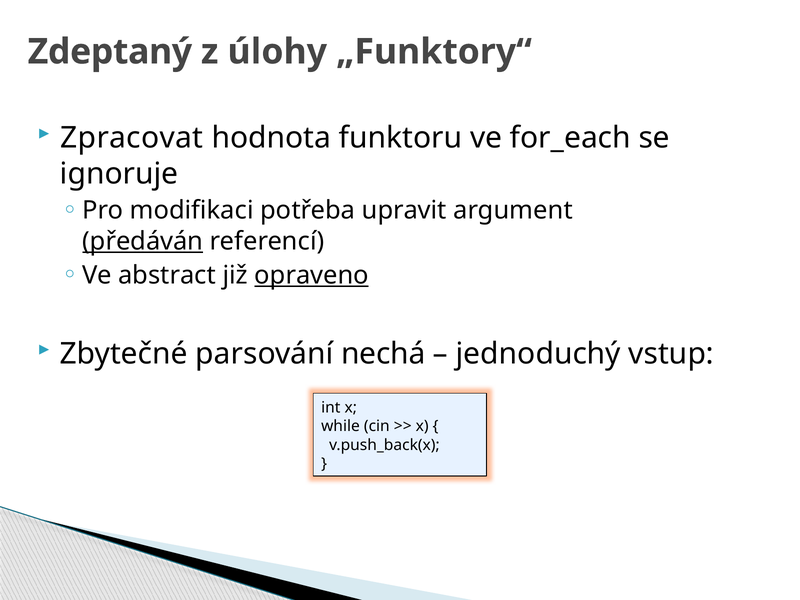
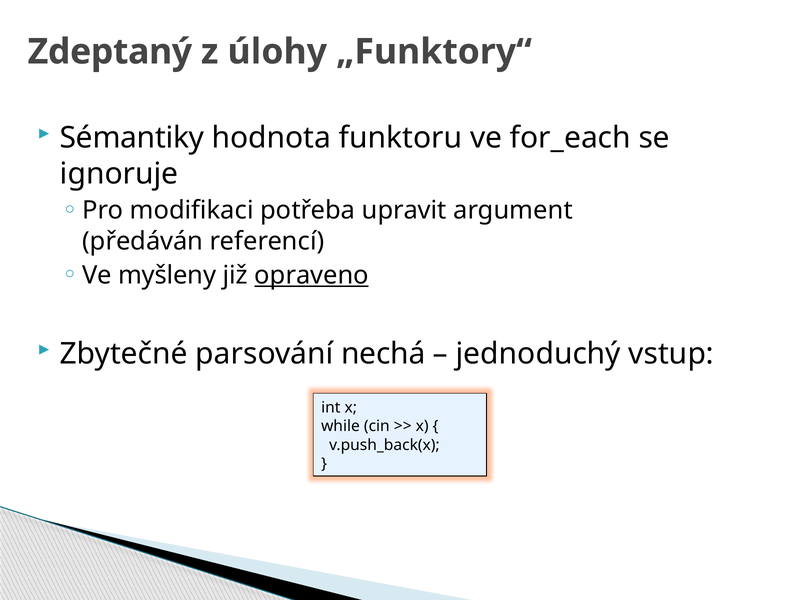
Zpracovat: Zpracovat -> Sémantiky
předáván underline: present -> none
abstract: abstract -> myšleny
